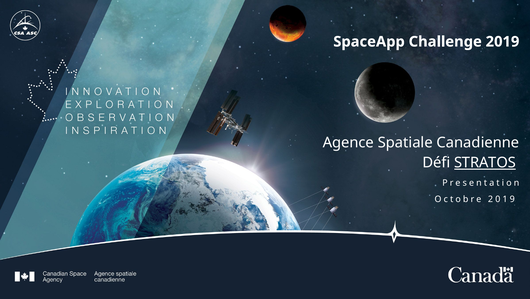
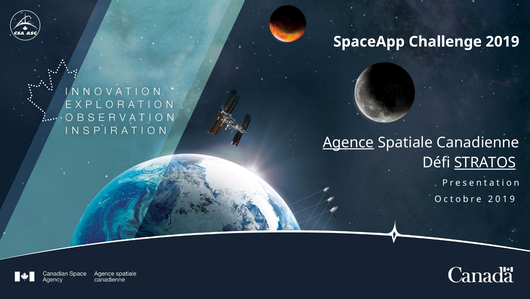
Agence underline: none -> present
